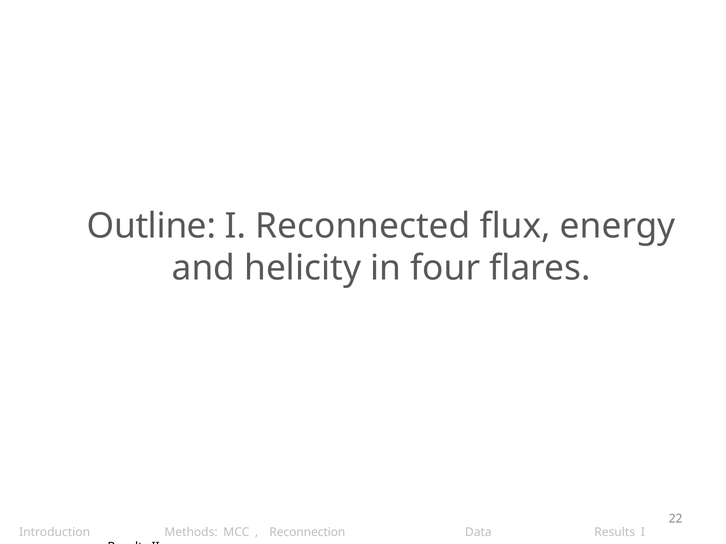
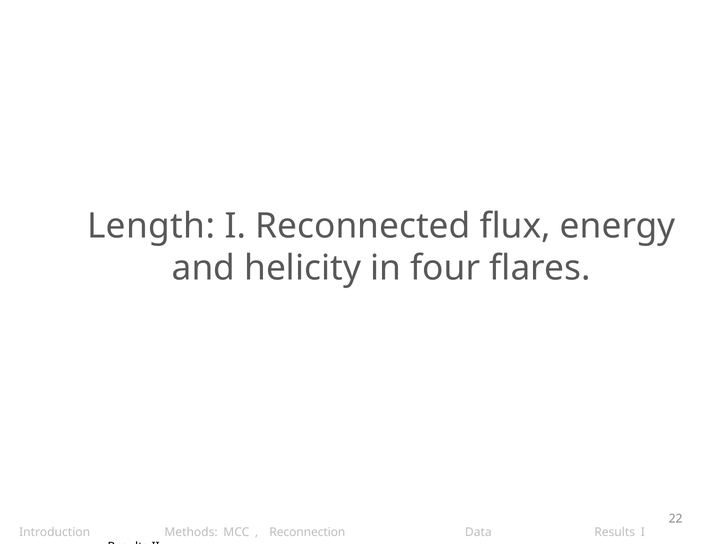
Outline: Outline -> Length
